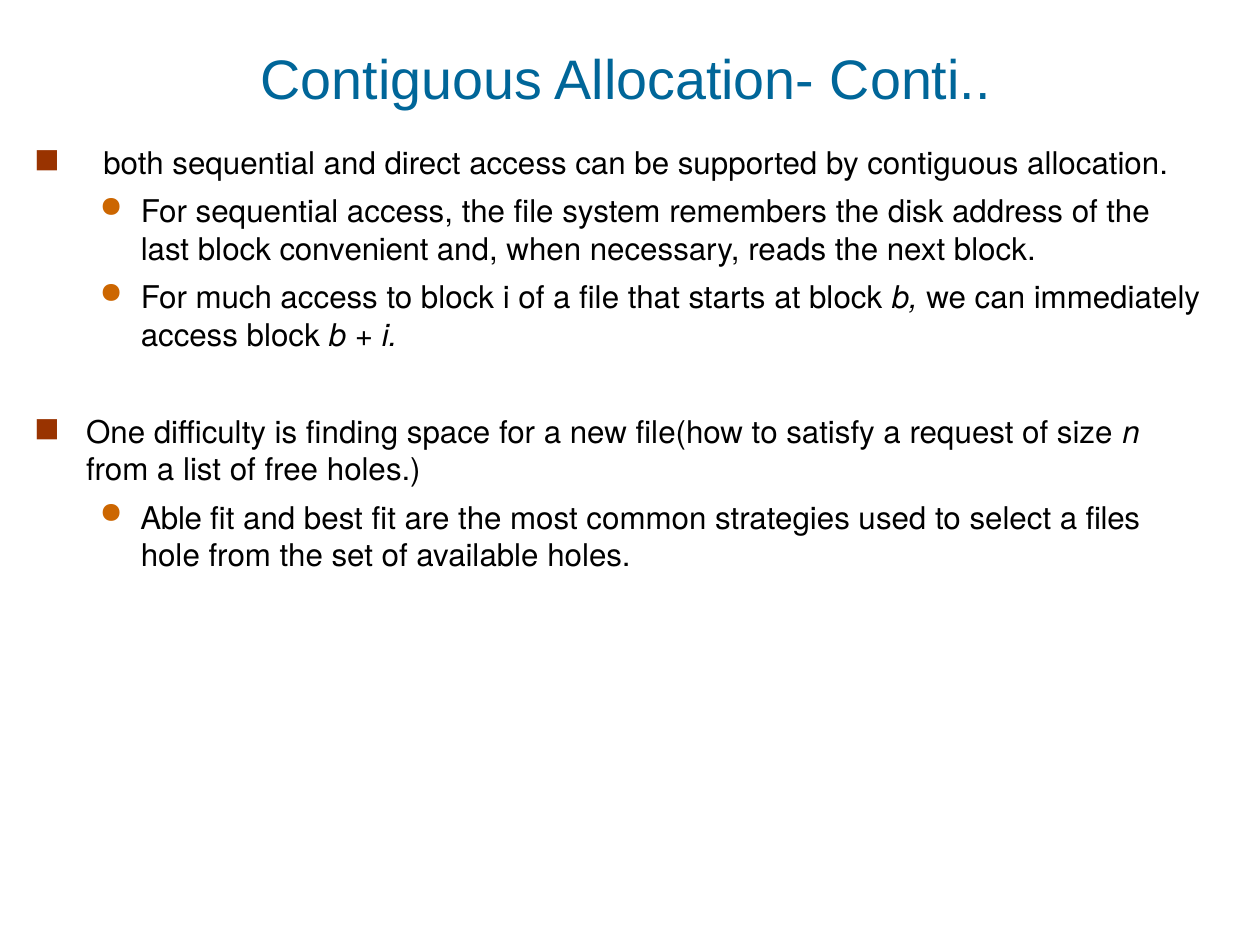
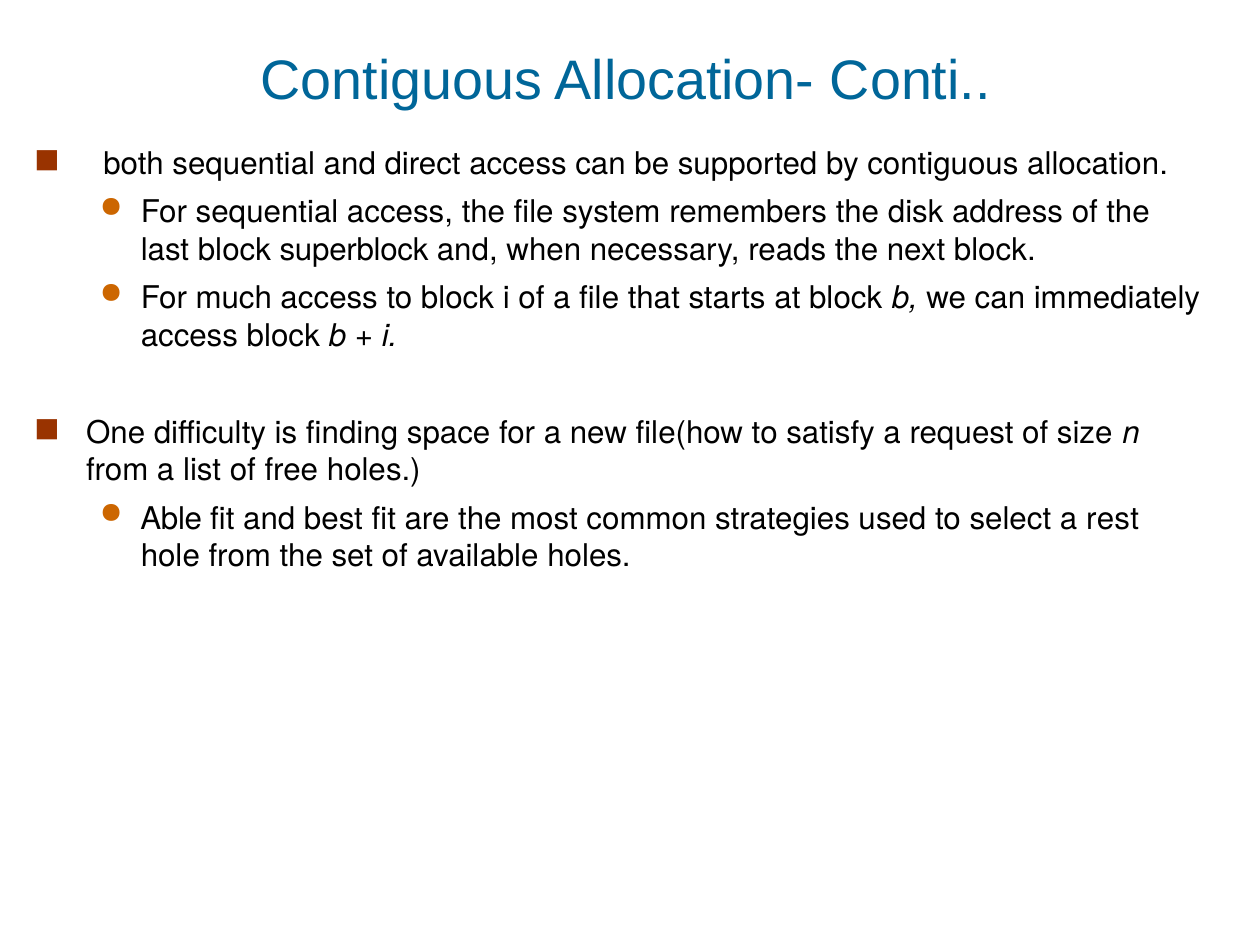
convenient: convenient -> superblock
files: files -> rest
